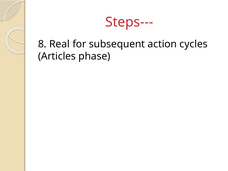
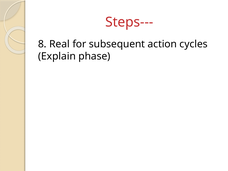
Articles: Articles -> Explain
